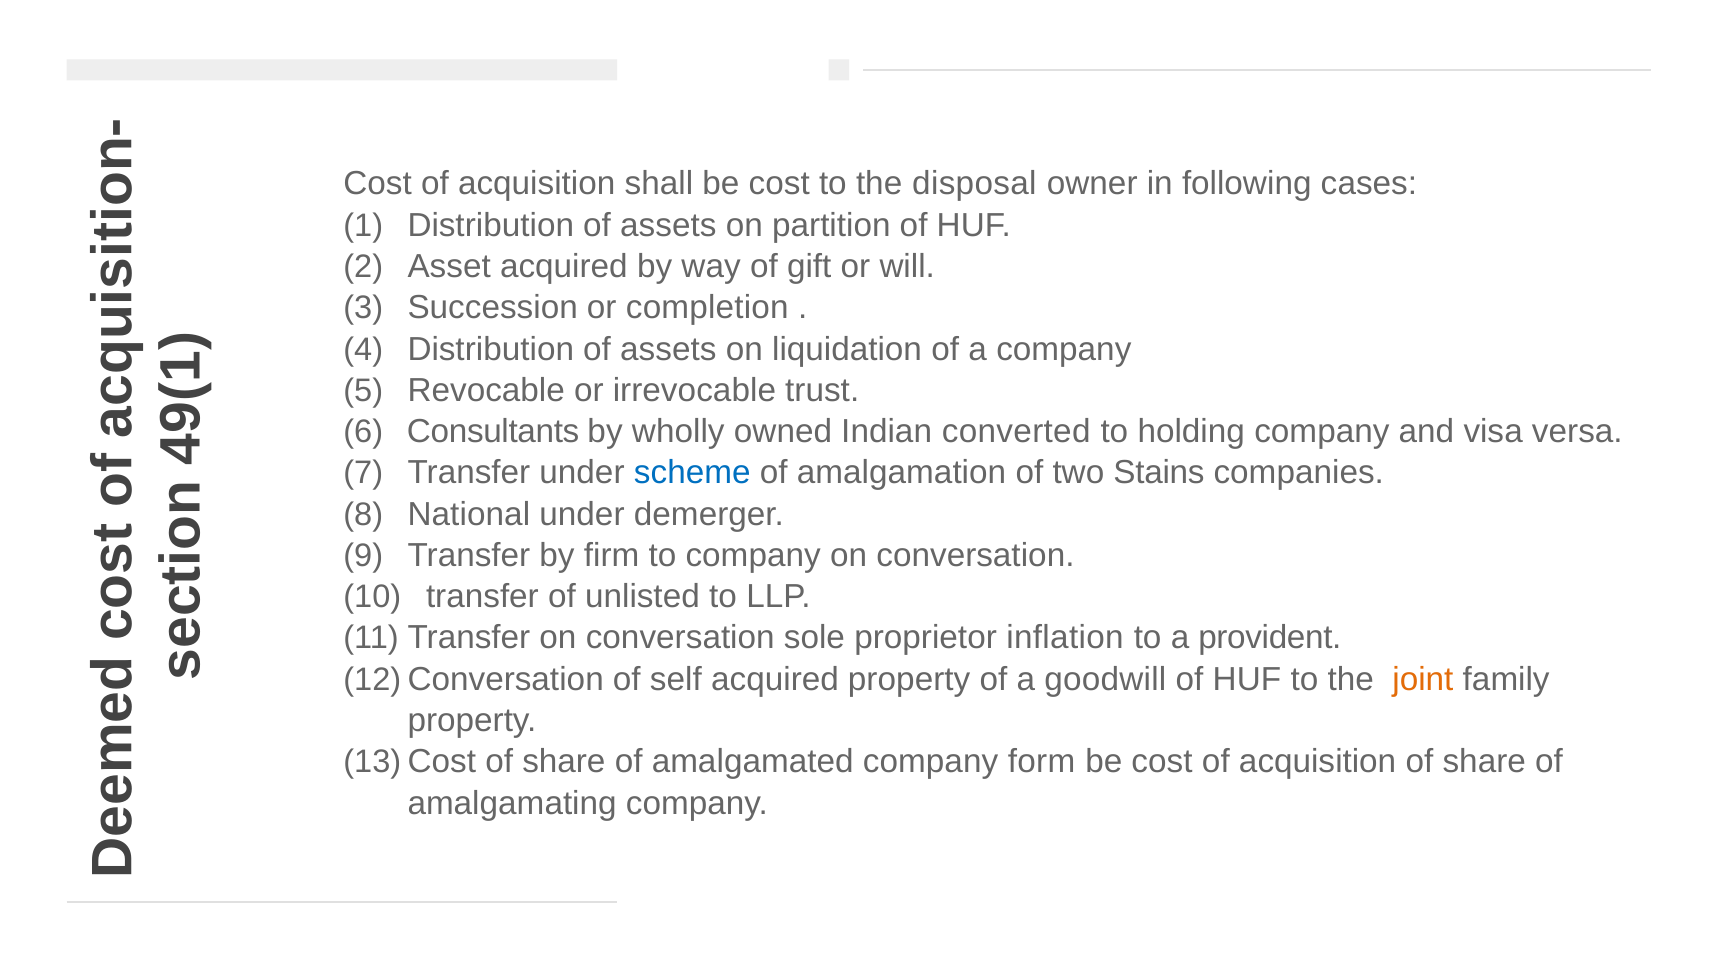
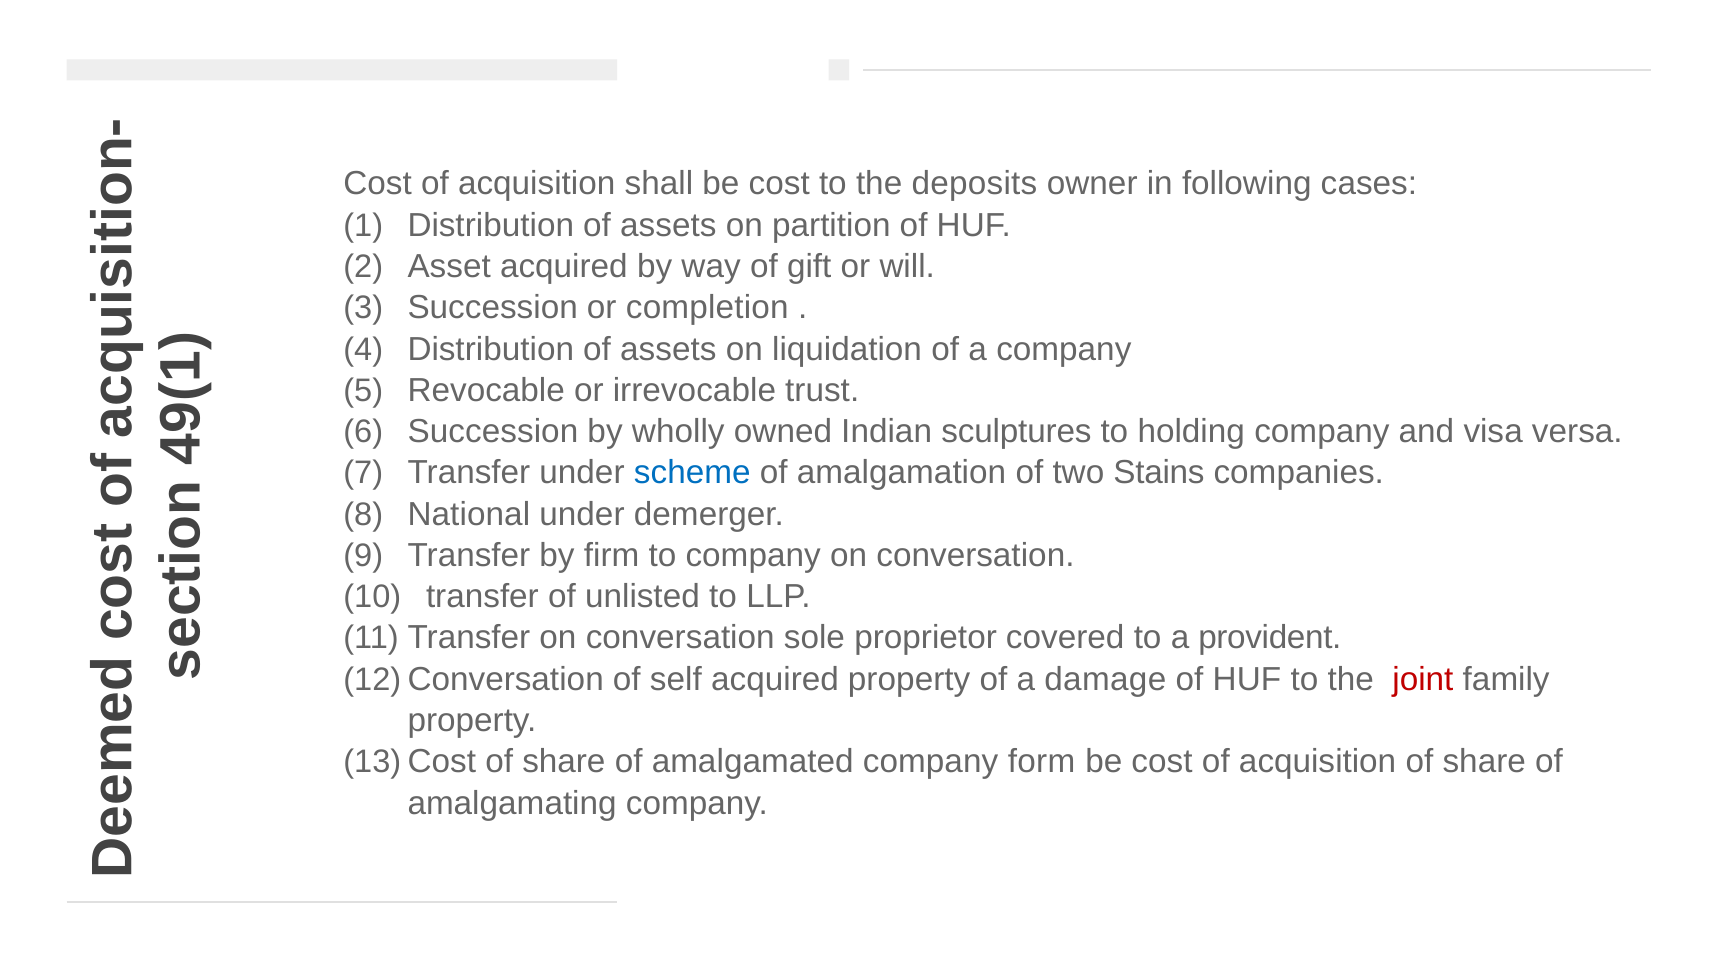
disposal: disposal -> deposits
Consultants at (493, 432): Consultants -> Succession
converted: converted -> sculptures
inflation: inflation -> covered
goodwill: goodwill -> damage
joint colour: orange -> red
